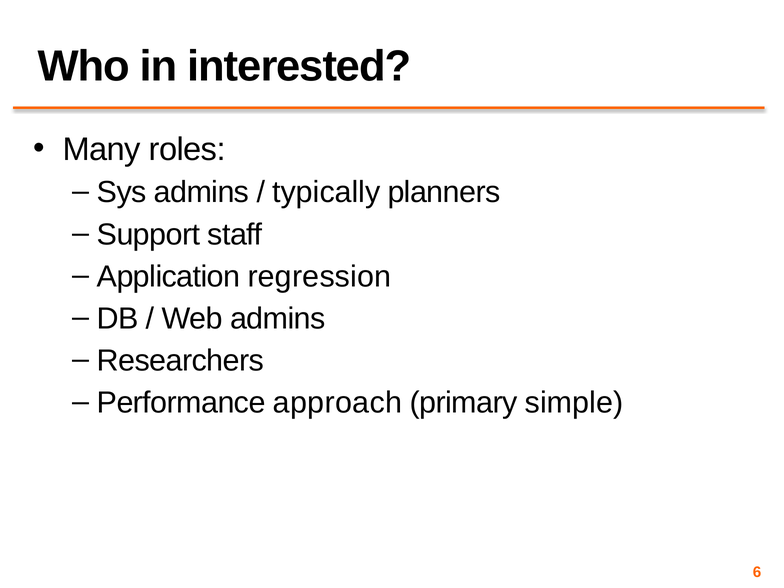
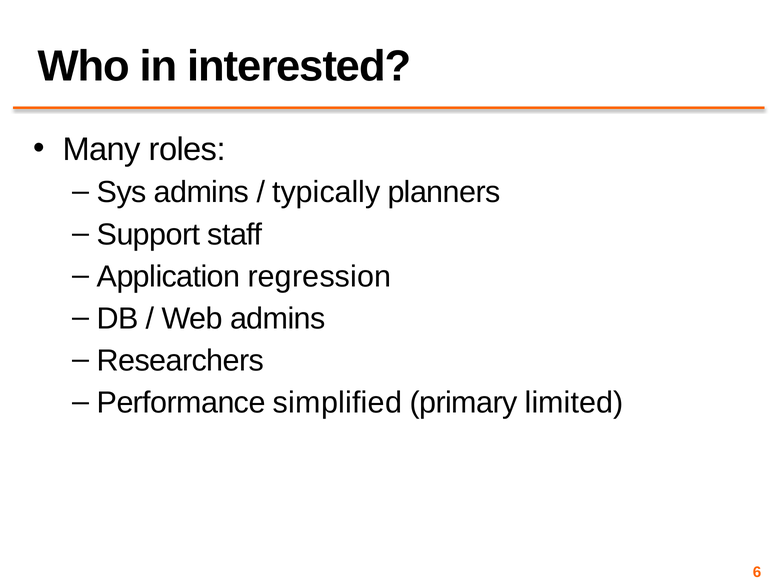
approach: approach -> simplified
simple: simple -> limited
